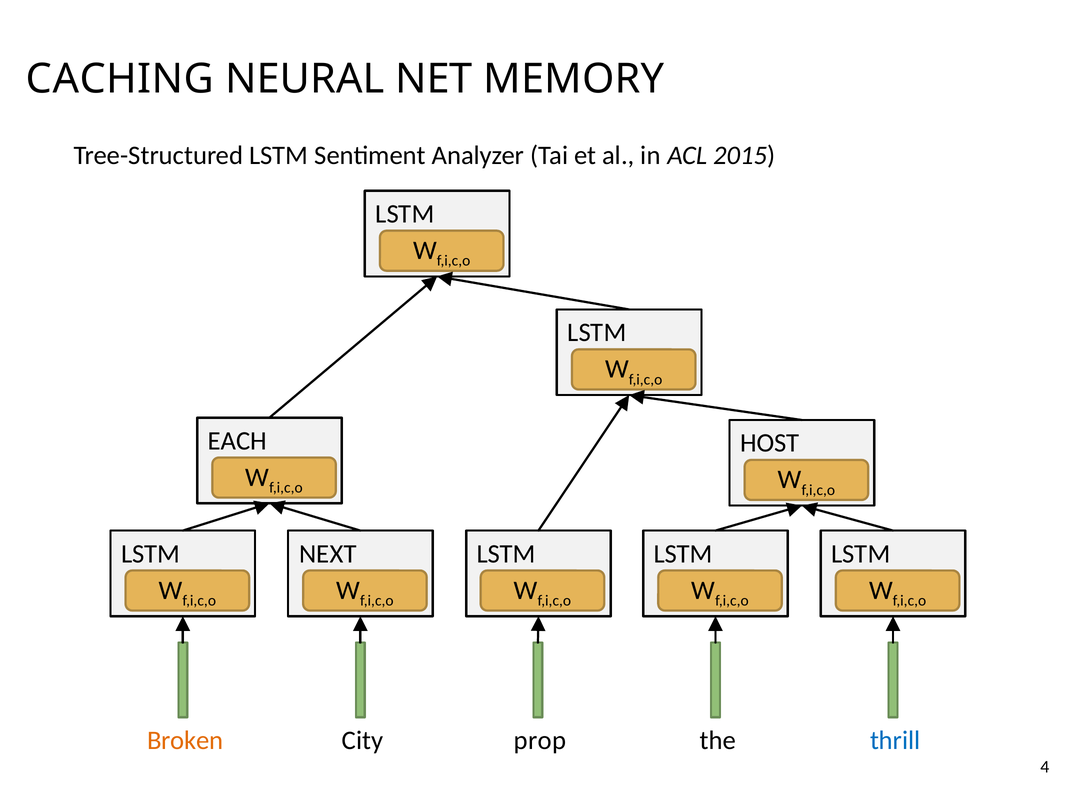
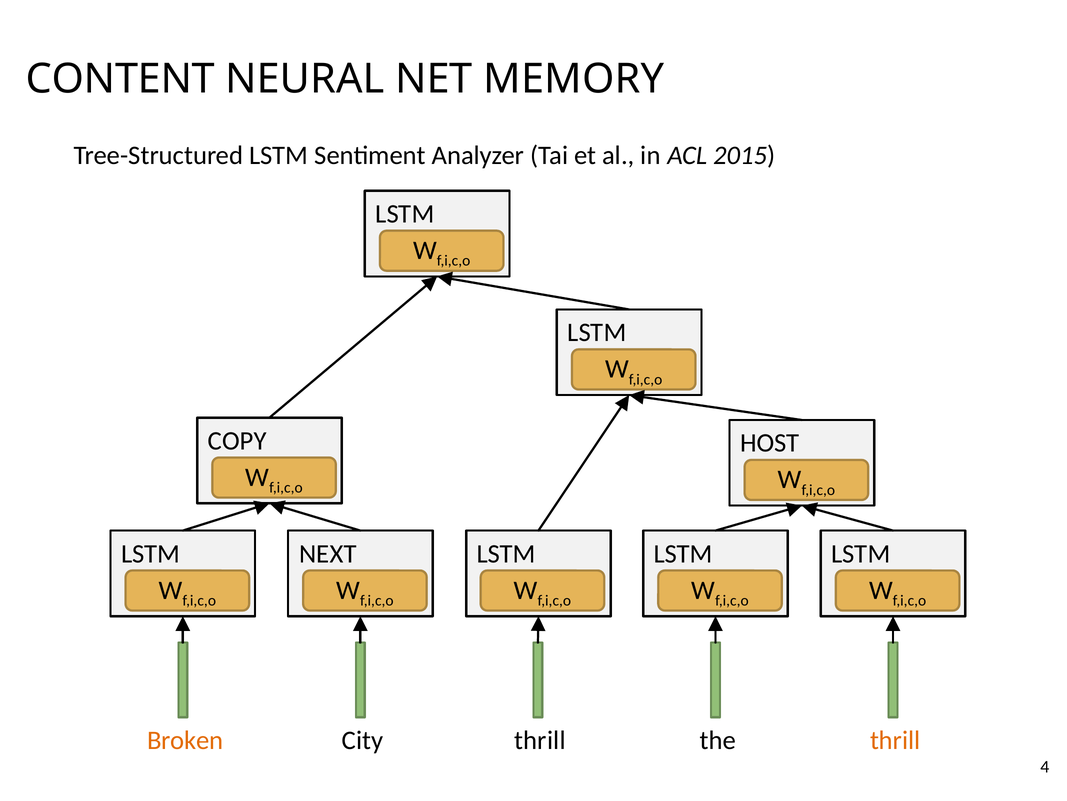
CACHING: CACHING -> CONTENT
EACH: EACH -> COPY
City prop: prop -> thrill
thrill at (895, 740) colour: blue -> orange
